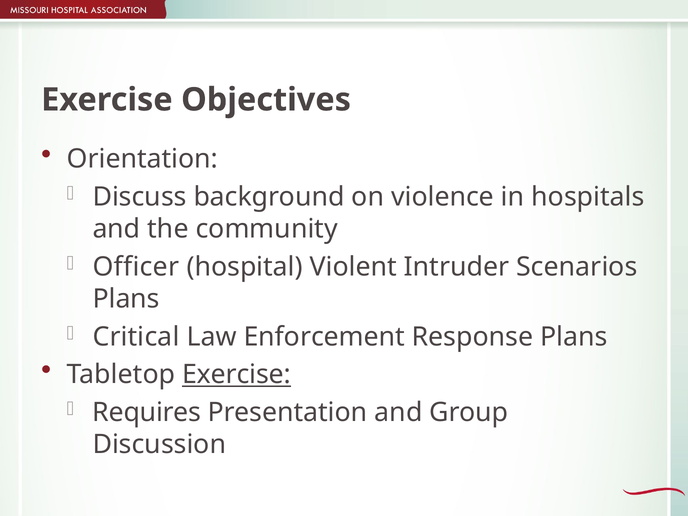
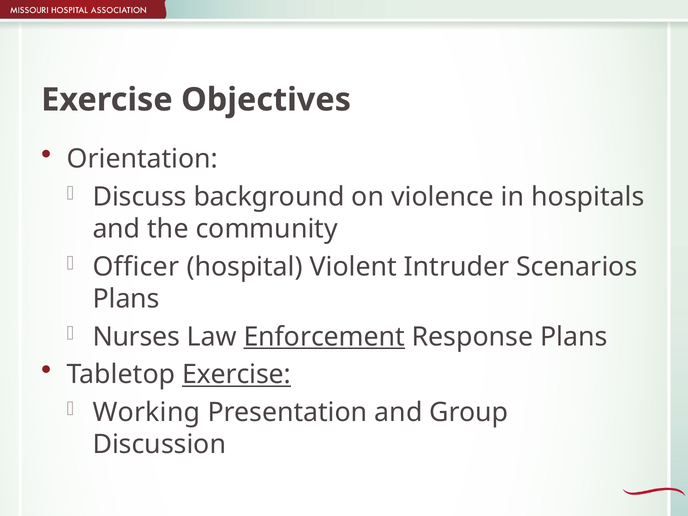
Critical: Critical -> Nurses
Enforcement underline: none -> present
Requires: Requires -> Working
